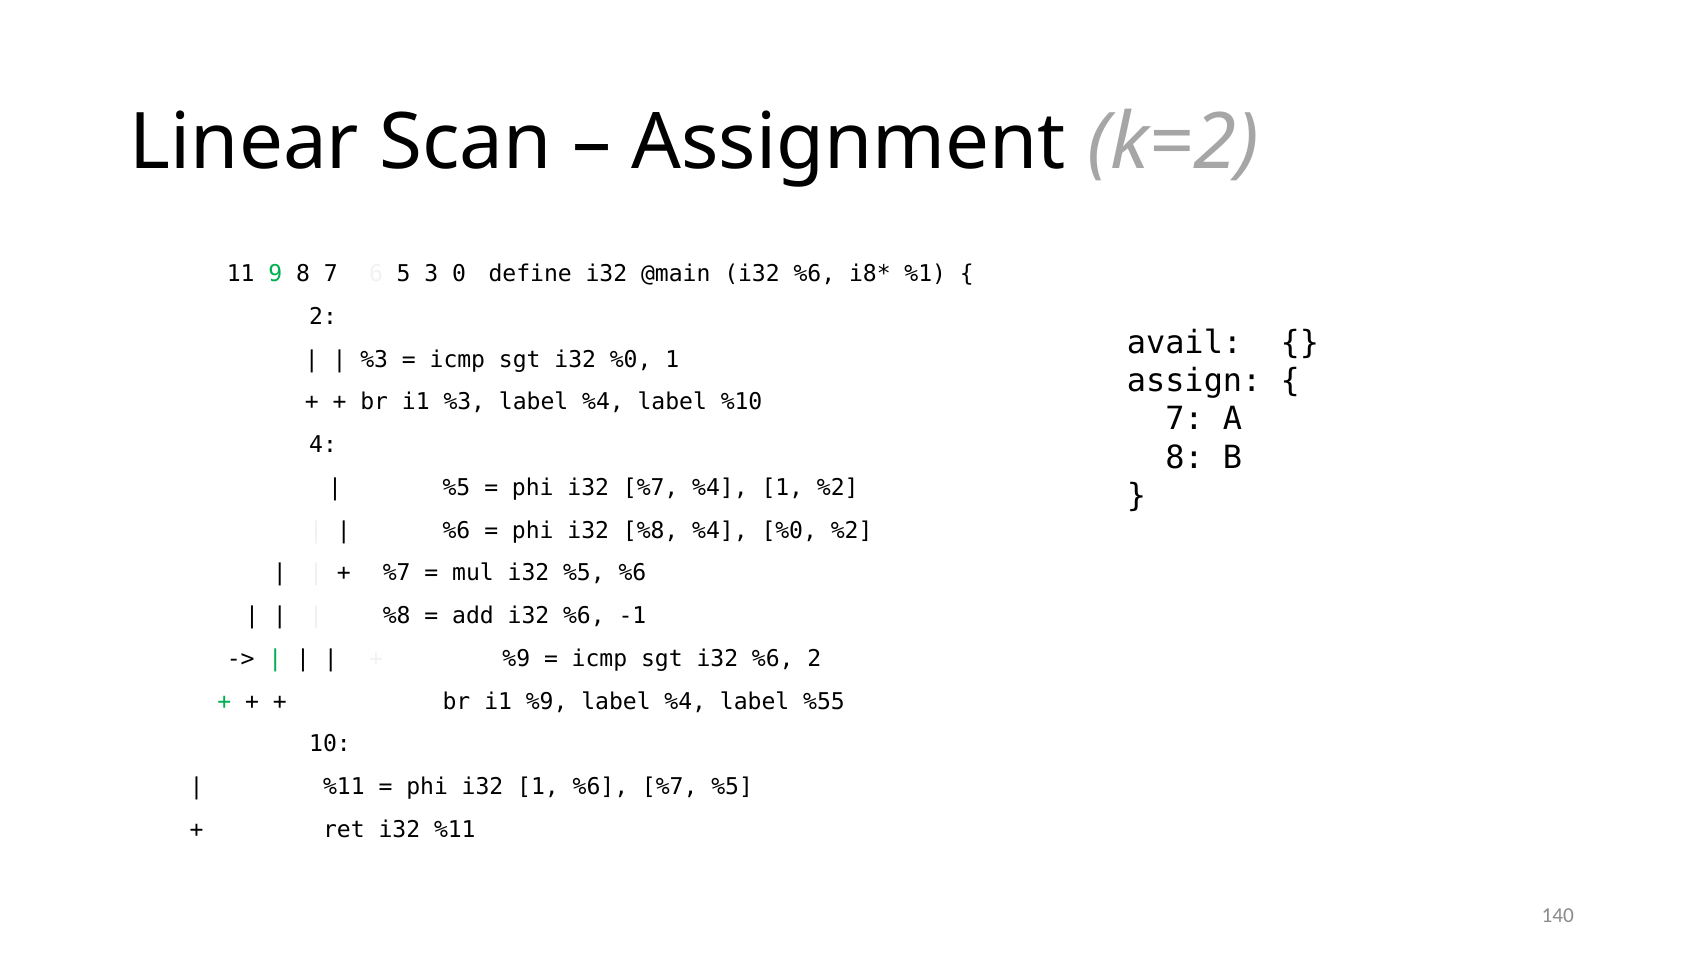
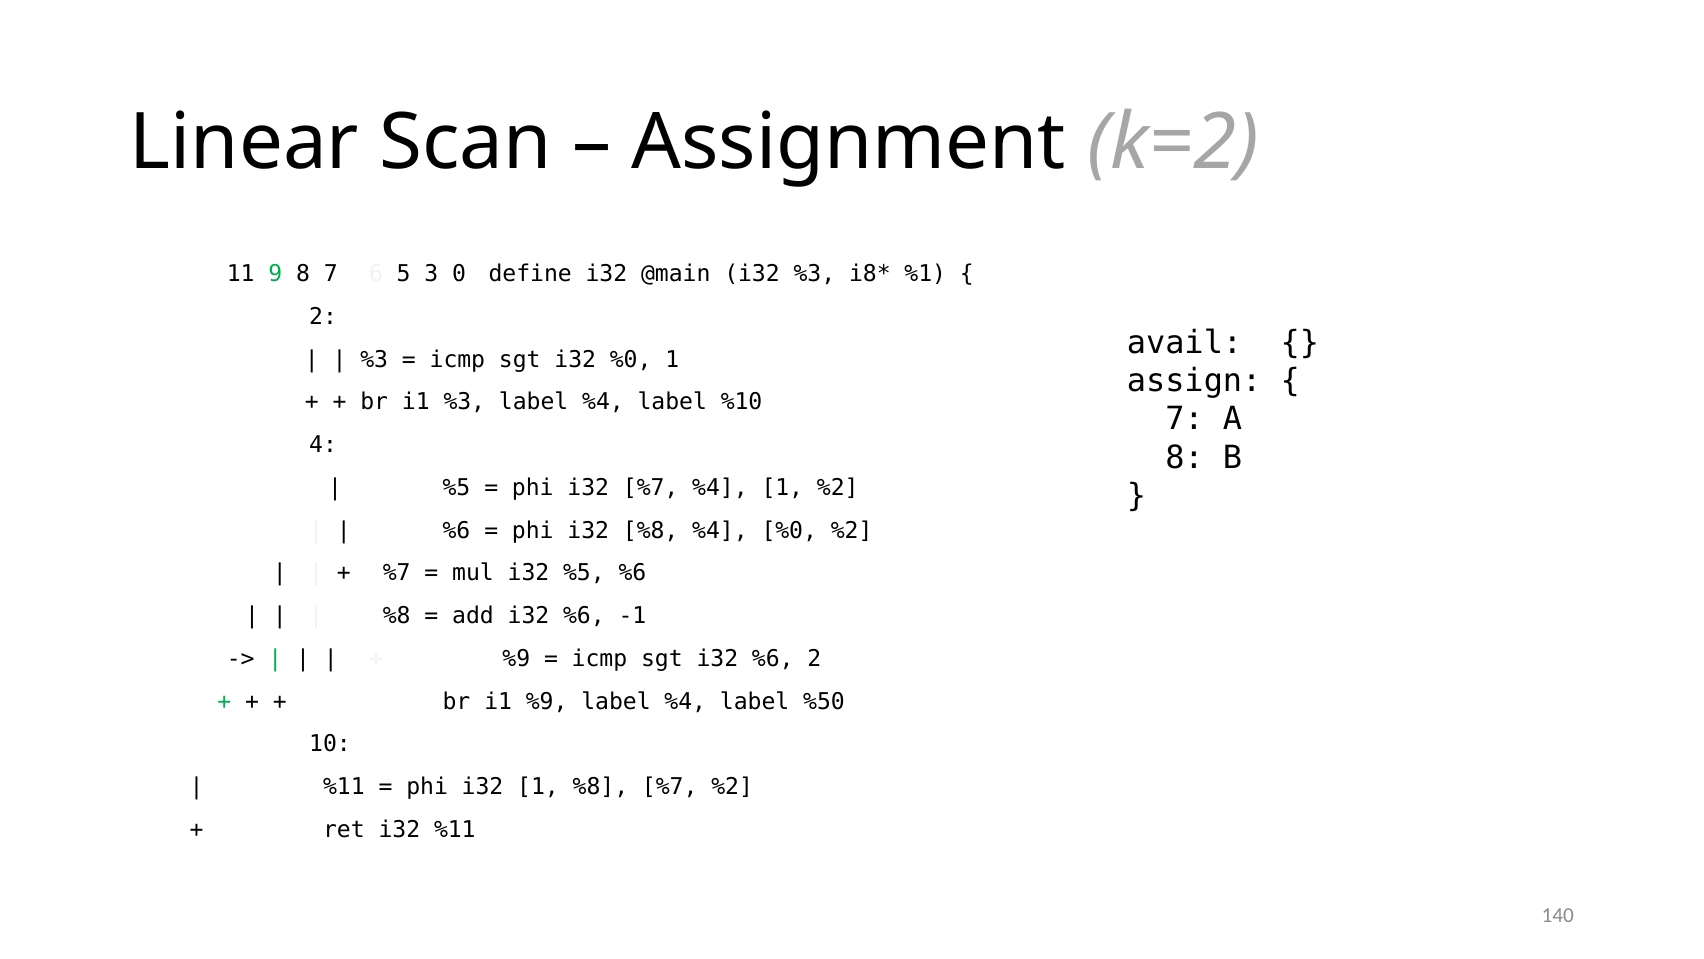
@main i32 %6: %6 -> %3
%55: %55 -> %50
1 %6: %6 -> %8
%7 %5: %5 -> %2
